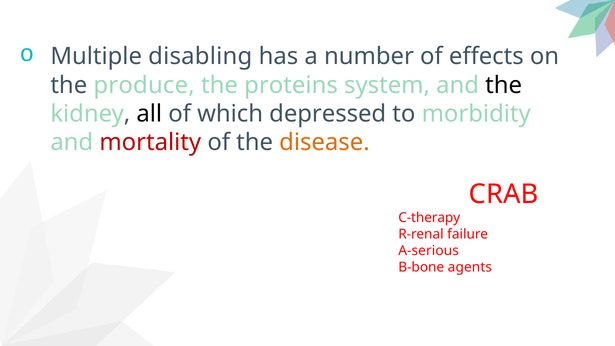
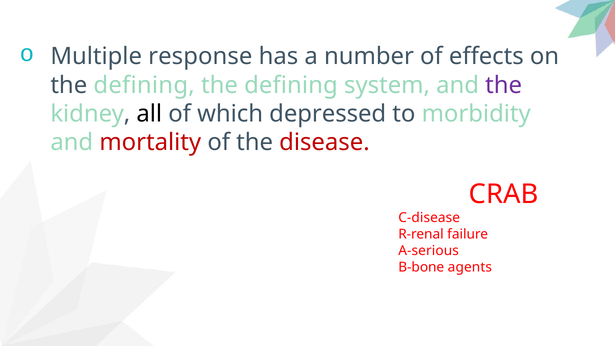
disabling: disabling -> response
produce at (144, 85): produce -> defining
proteins at (291, 85): proteins -> defining
the at (504, 85) colour: black -> purple
disease colour: orange -> red
C-therapy: C-therapy -> C-disease
